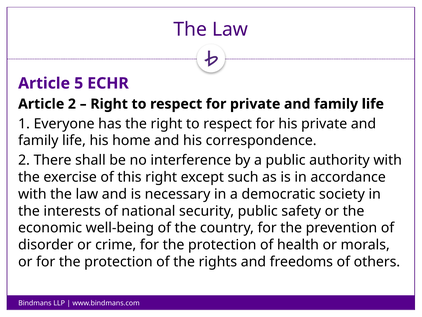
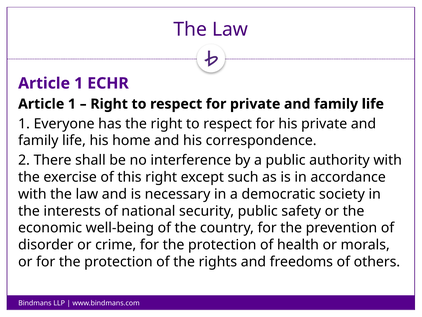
5 at (79, 83): 5 -> 1
2 at (72, 104): 2 -> 1
